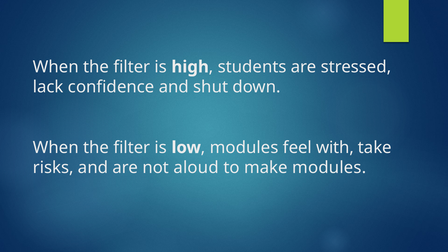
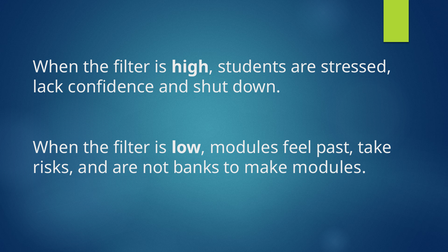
with: with -> past
aloud: aloud -> banks
